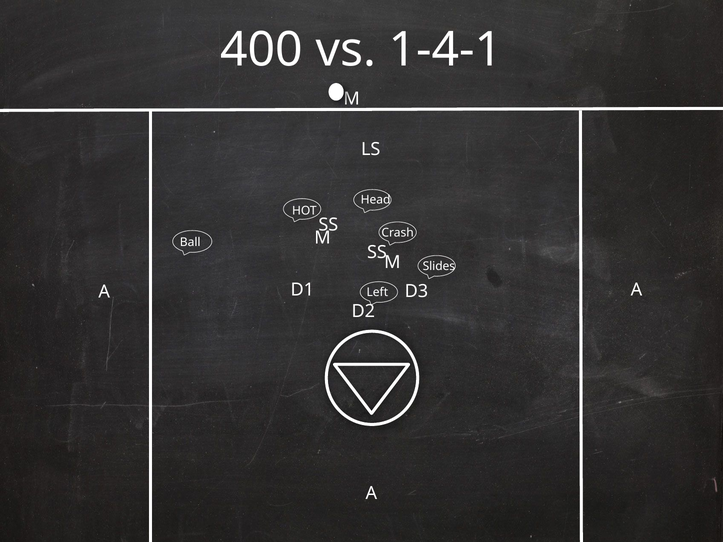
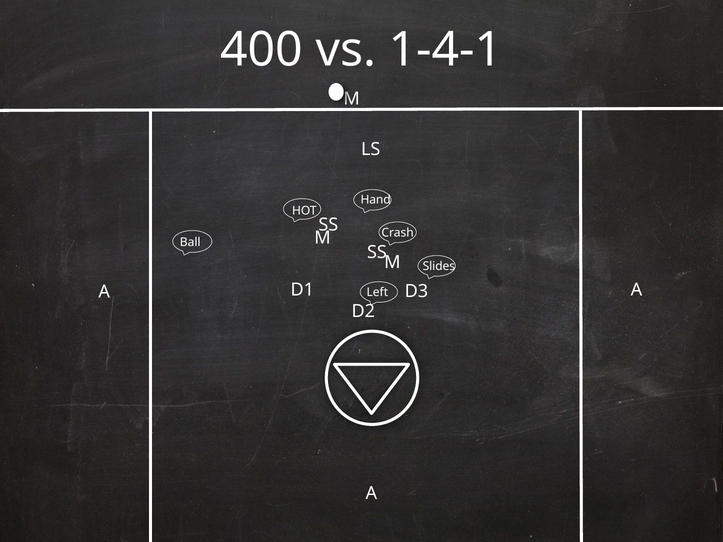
Head: Head -> Hand
